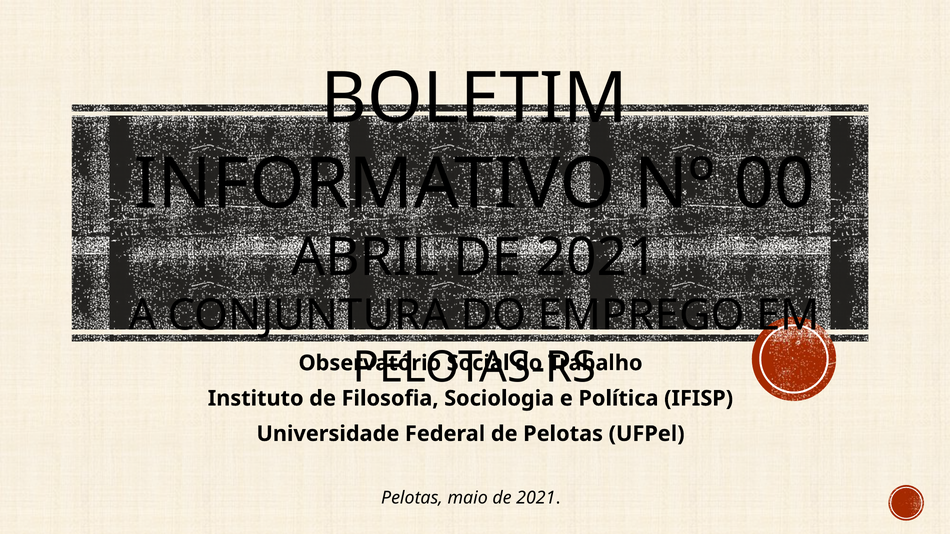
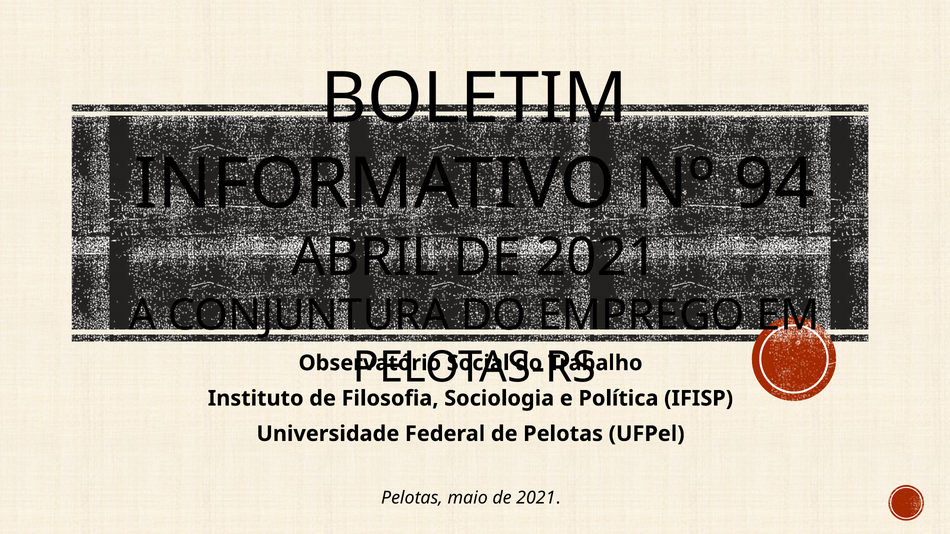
00: 00 -> 94
